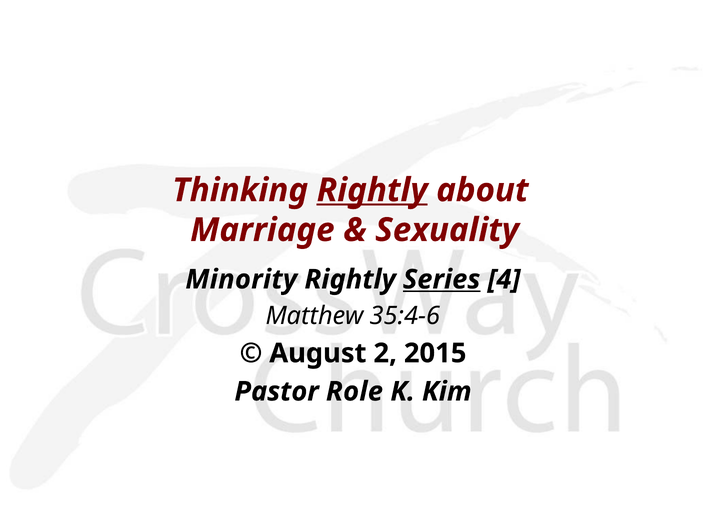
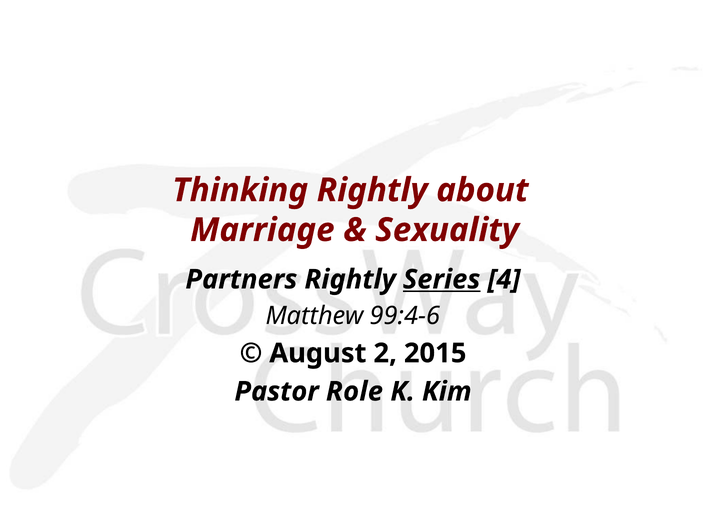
Rightly at (372, 190) underline: present -> none
Minority: Minority -> Partners
35:4-6: 35:4-6 -> 99:4-6
